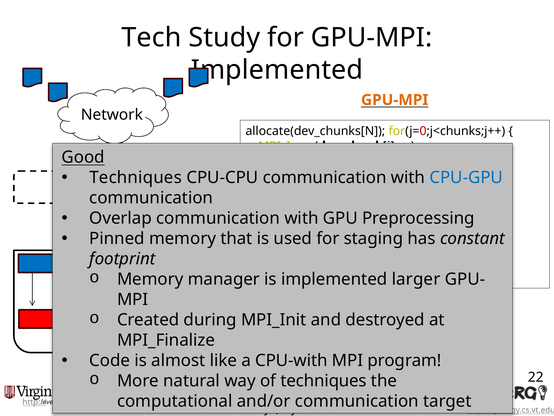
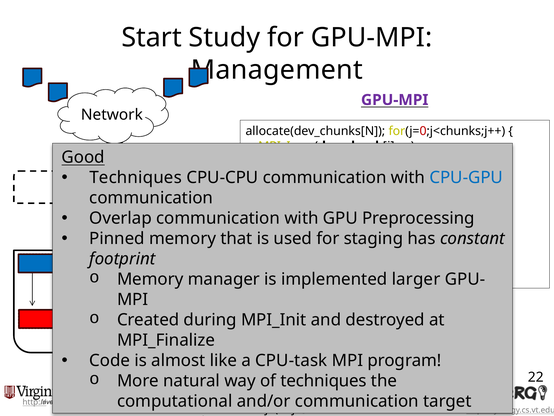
Tech: Tech -> Start
Implemented at (277, 70): Implemented -> Management
GPU-MPI at (395, 100) colour: orange -> purple
CPU-with: CPU-with -> CPU-task
